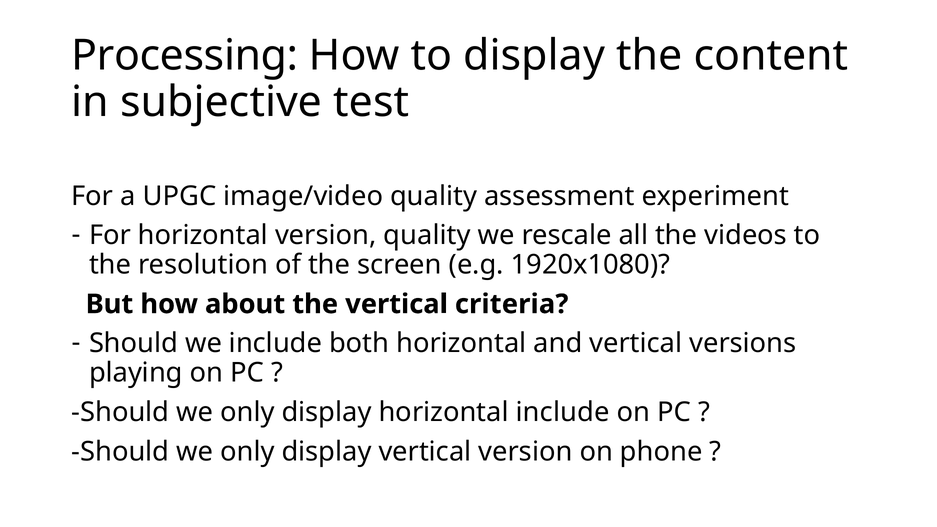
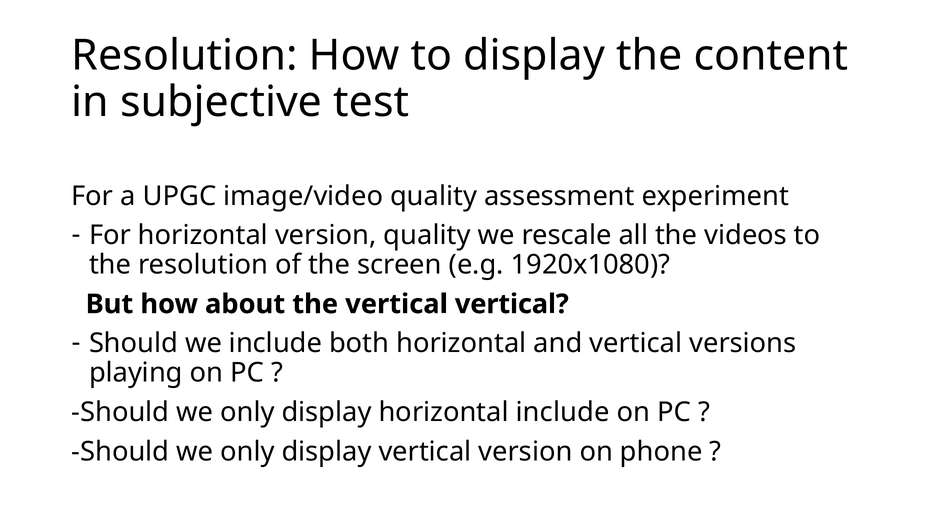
Processing at (185, 56): Processing -> Resolution
vertical criteria: criteria -> vertical
